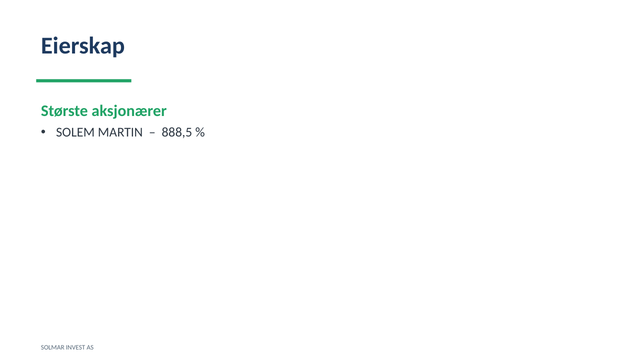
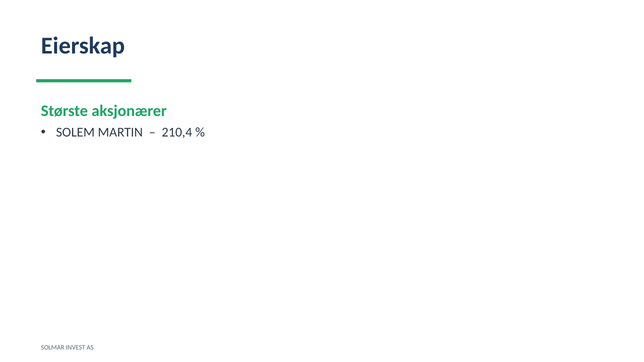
888,5: 888,5 -> 210,4
